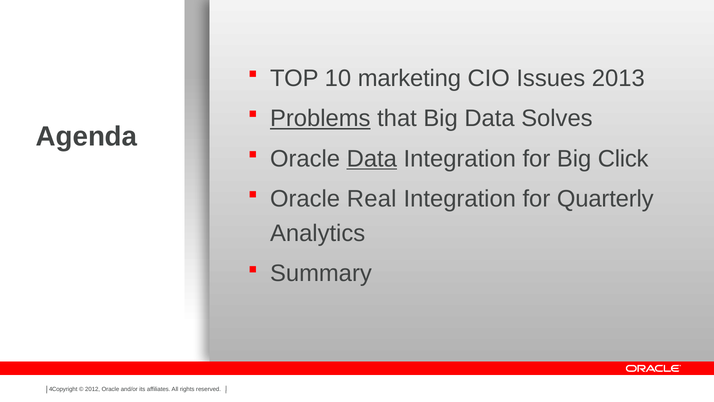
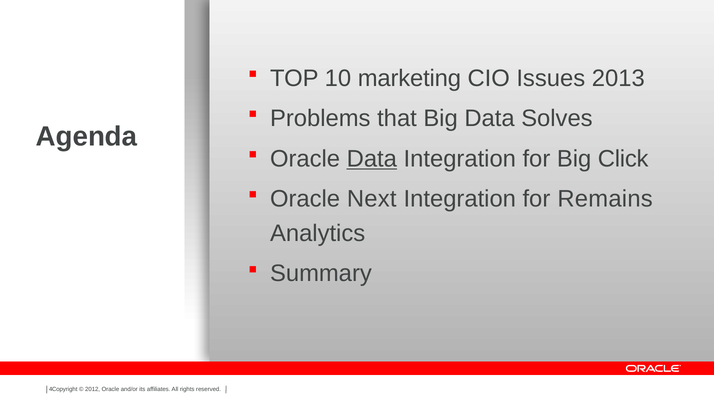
Problems underline: present -> none
Real: Real -> Next
Quarterly: Quarterly -> Remains
